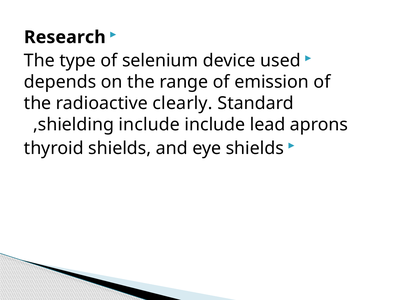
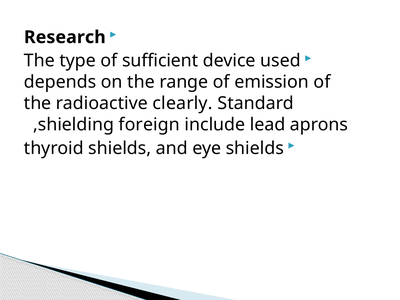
selenium: selenium -> sufficient
shielding include: include -> foreign
